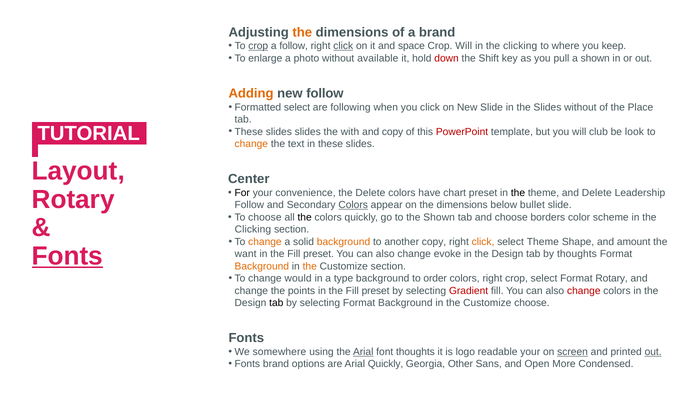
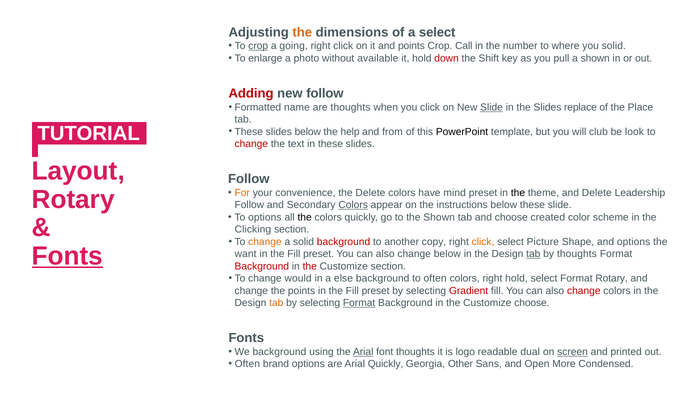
a brand: brand -> select
a follow: follow -> going
click at (343, 46) underline: present -> none
and space: space -> points
Crop Will: Will -> Call
clicking at (520, 46): clicking -> number
you keep: keep -> solid
Adding colour: orange -> red
Formatted select: select -> name
are following: following -> thoughts
Slide at (492, 107) underline: none -> present
Slides without: without -> replace
slides slides: slides -> below
with: with -> help
and copy: copy -> from
PowerPoint colour: red -> black
change at (251, 144) colour: orange -> red
Center at (249, 179): Center -> Follow
For colour: black -> orange
chart: chart -> mind
on the dimensions: dimensions -> instructions
below bullet: bullet -> these
To choose: choose -> options
borders: borders -> created
background at (344, 242) colour: orange -> red
select Theme: Theme -> Picture
and amount: amount -> options
change evoke: evoke -> below
tab at (533, 254) underline: none -> present
Background at (262, 266) colour: orange -> red
the at (310, 266) colour: orange -> red
type: type -> else
to order: order -> often
right crop: crop -> hold
tab at (276, 303) colour: black -> orange
Format at (359, 303) underline: none -> present
We somewhere: somewhere -> background
readable your: your -> dual
out at (653, 352) underline: present -> none
Fonts at (247, 364): Fonts -> Often
